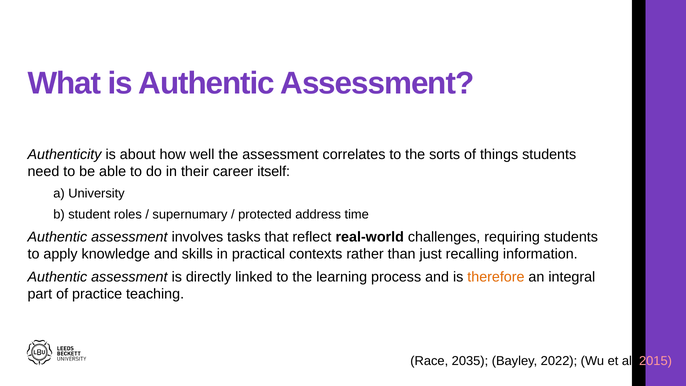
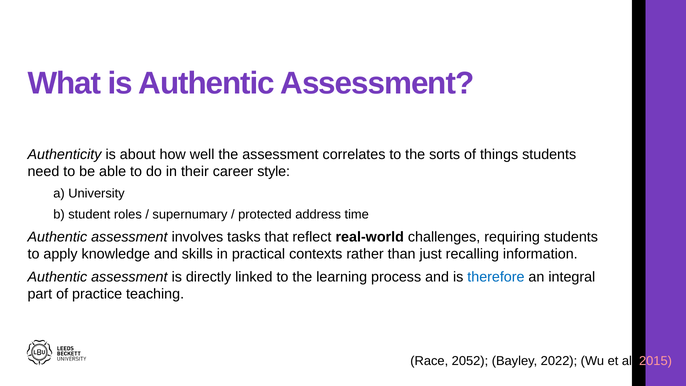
itself: itself -> style
therefore colour: orange -> blue
2035: 2035 -> 2052
